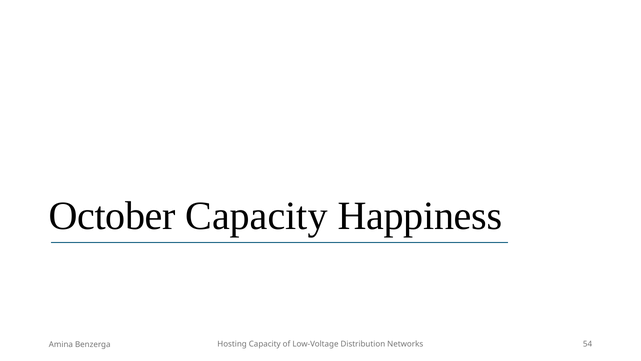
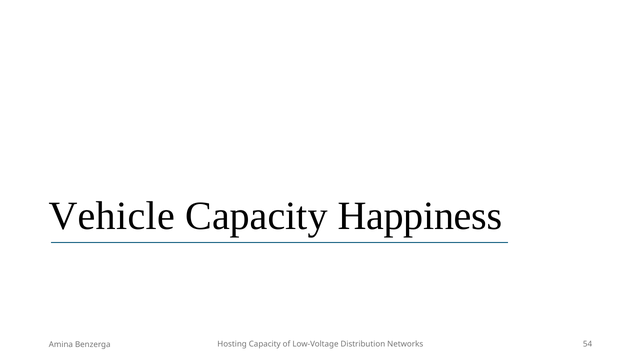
October: October -> Vehicle
